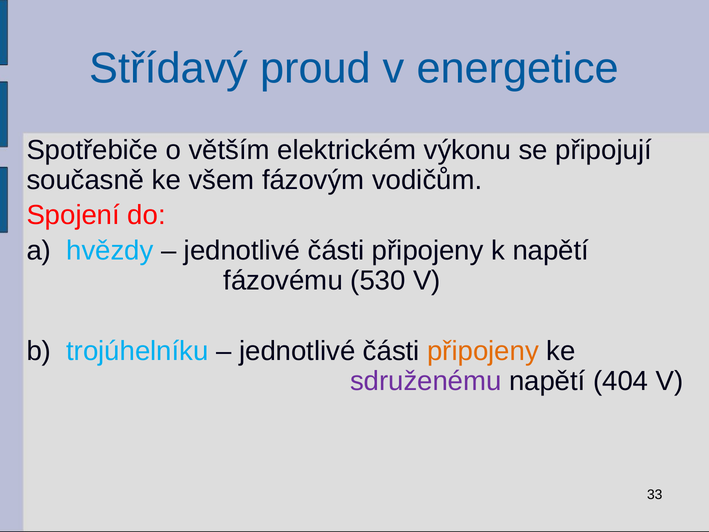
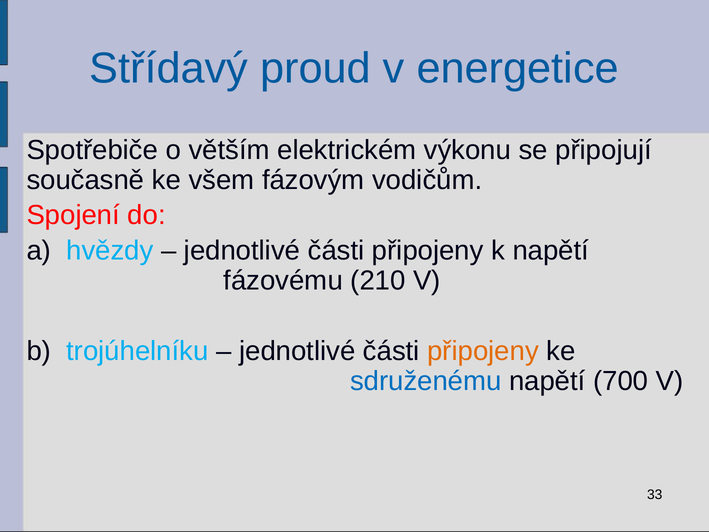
530: 530 -> 210
sdruženému colour: purple -> blue
404: 404 -> 700
